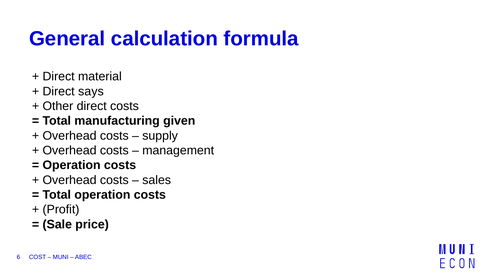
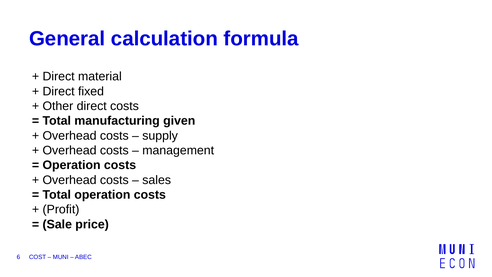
says: says -> fixed
